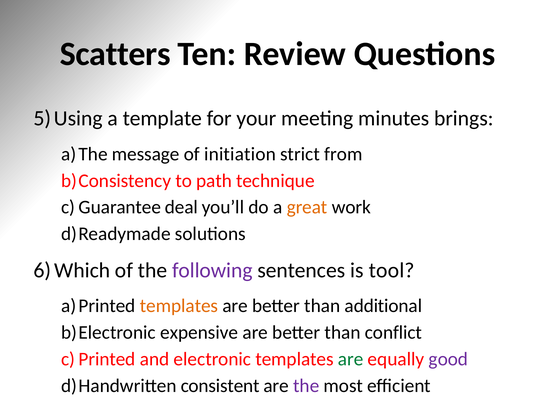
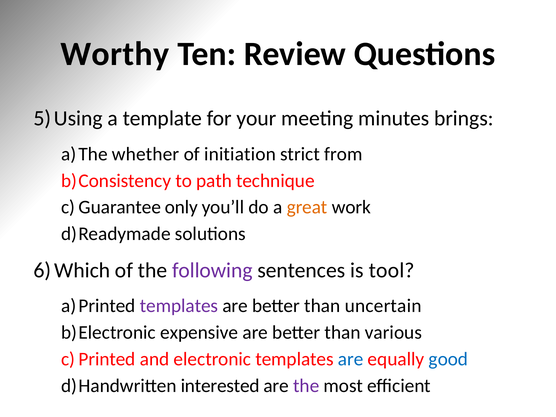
Scatters: Scatters -> Worthy
message: message -> whether
deal: deal -> only
templates at (179, 306) colour: orange -> purple
additional: additional -> uncertain
conflict: conflict -> various
are at (351, 359) colour: green -> blue
good colour: purple -> blue
consistent: consistent -> interested
